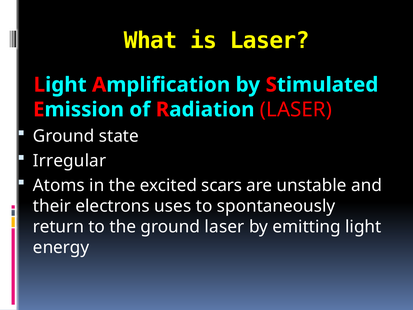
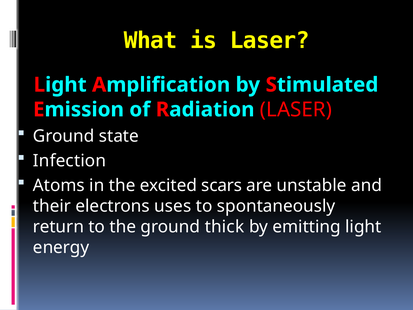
Irregular: Irregular -> Infection
ground laser: laser -> thick
